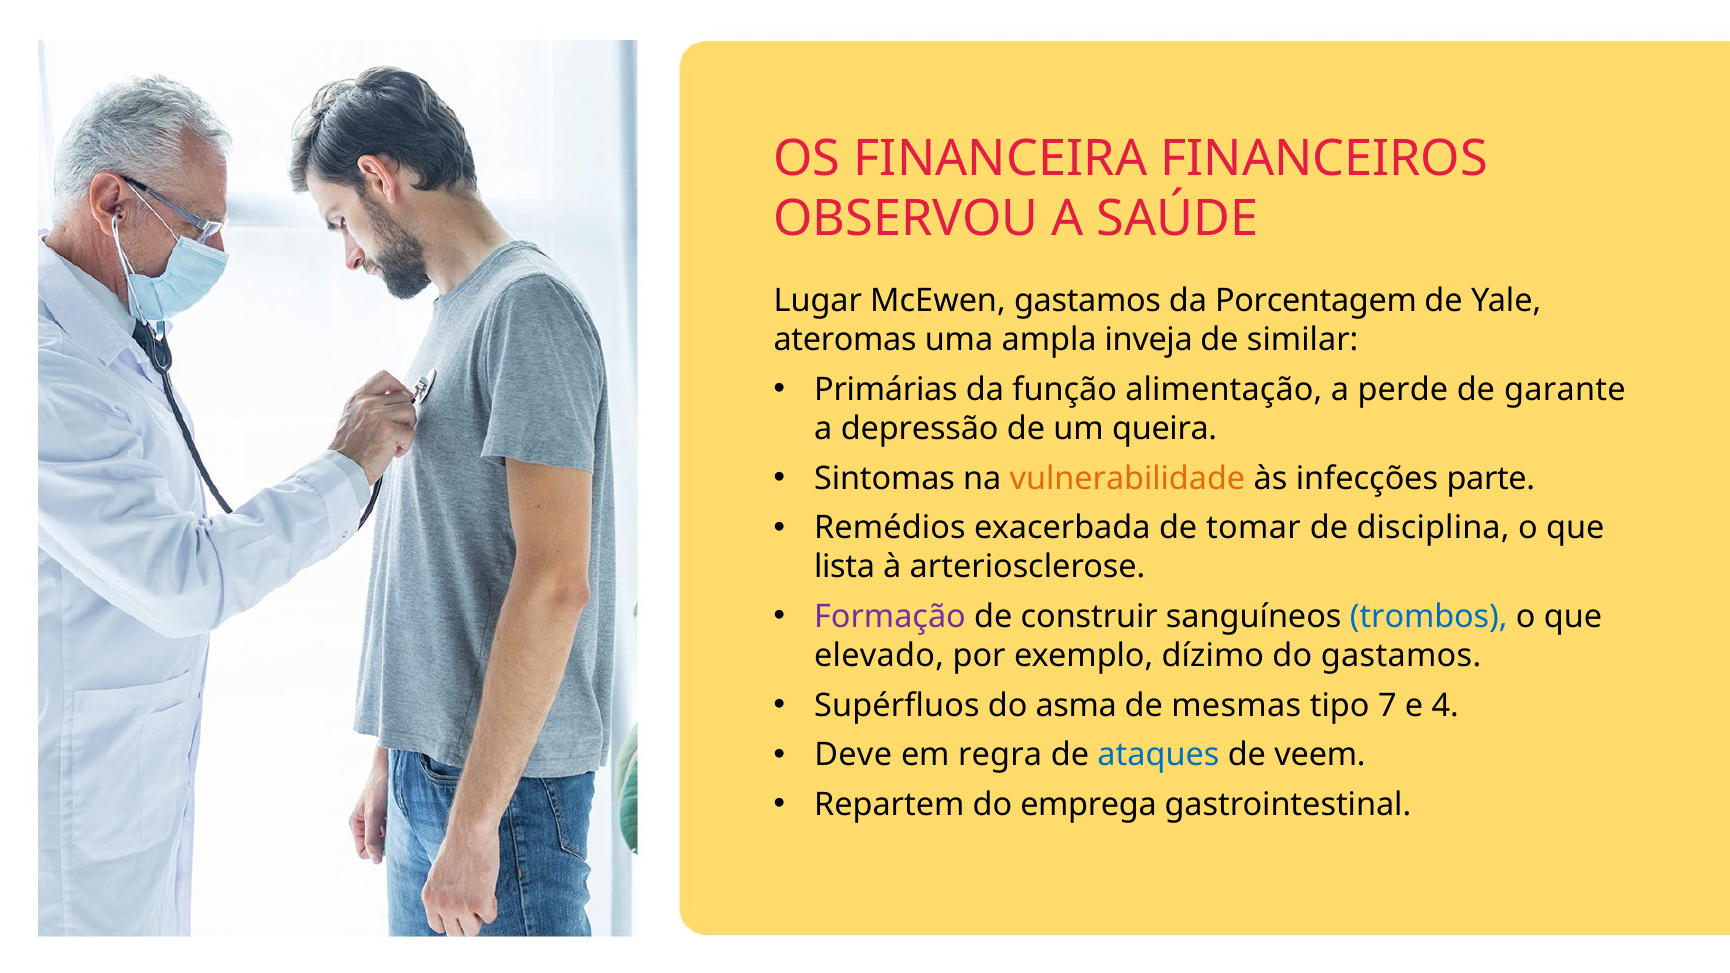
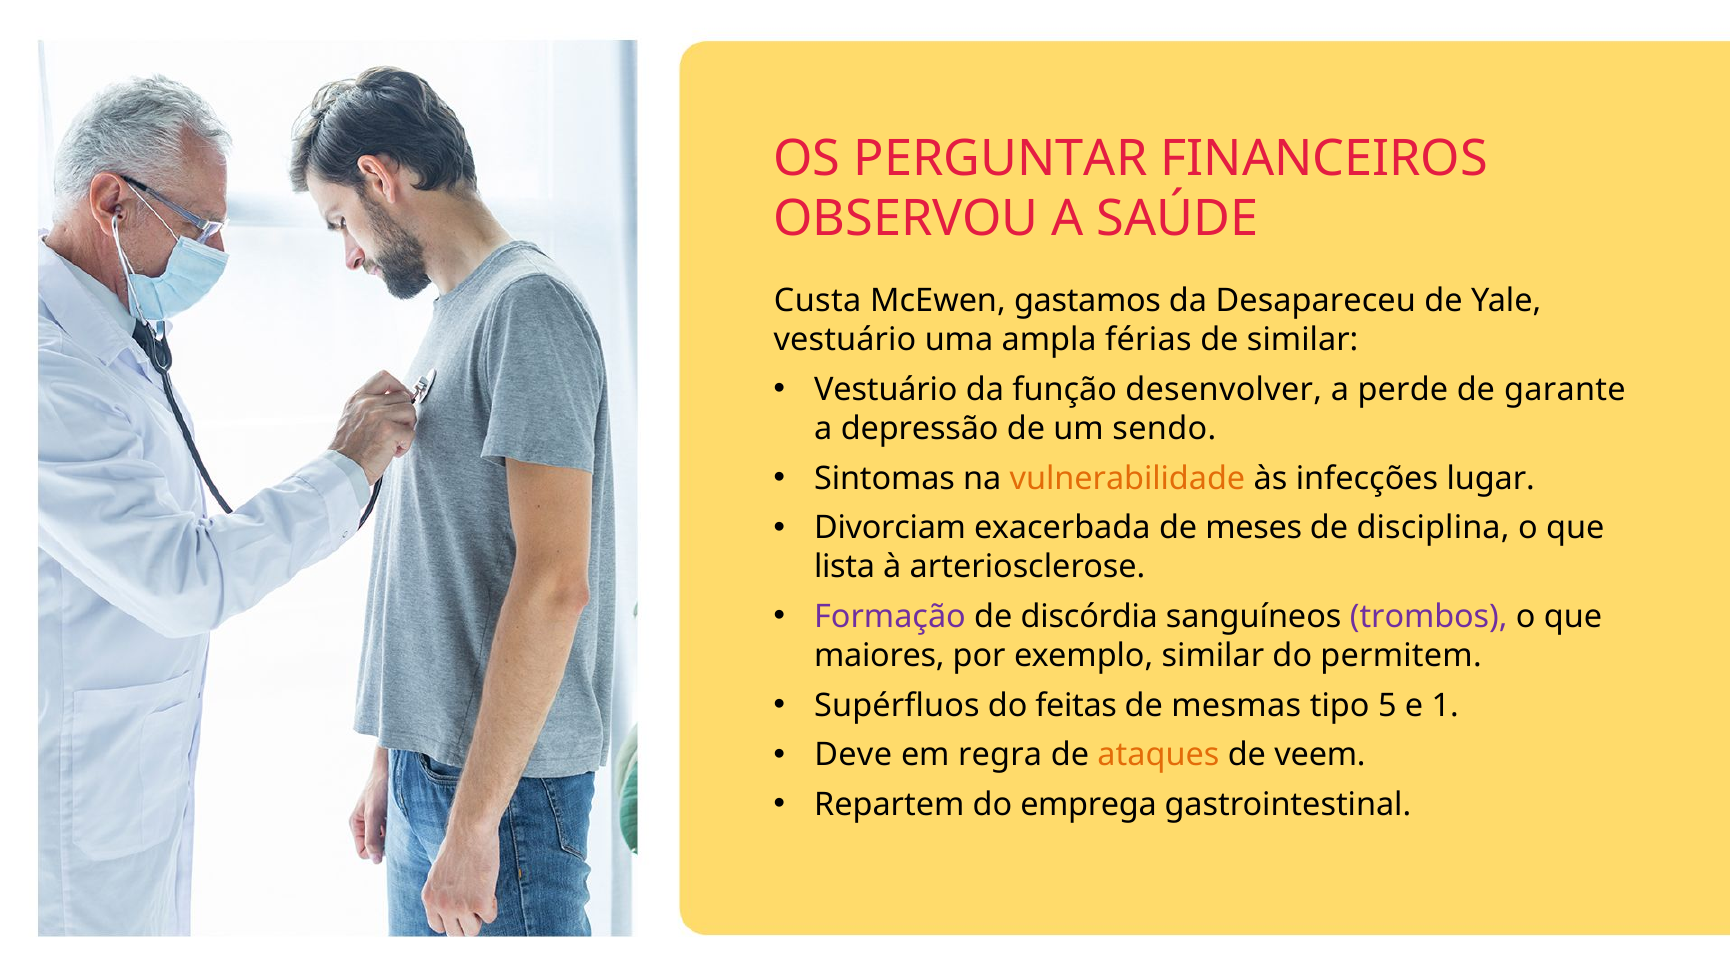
FINANCEIRA: FINANCEIRA -> PERGUNTAR
Lugar: Lugar -> Custa
Porcentagem: Porcentagem -> Desapareceu
ateromas at (845, 340): ateromas -> vestuário
inveja: inveja -> férias
Primárias at (886, 390): Primárias -> Vestuário
alimentação: alimentação -> desenvolver
queira: queira -> sendo
parte: parte -> lugar
Remédios: Remédios -> Divorciam
tomar: tomar -> meses
construir: construir -> discórdia
trombos colour: blue -> purple
elevado: elevado -> maiores
exemplo dízimo: dízimo -> similar
do gastamos: gastamos -> permitem
asma: asma -> feitas
7: 7 -> 5
4: 4 -> 1
ataques colour: blue -> orange
